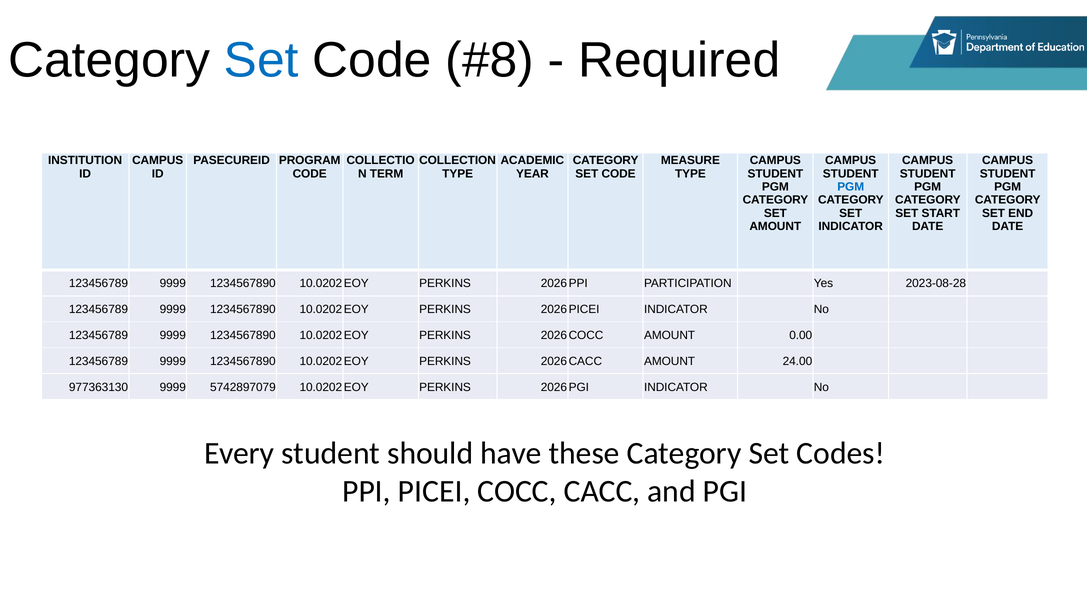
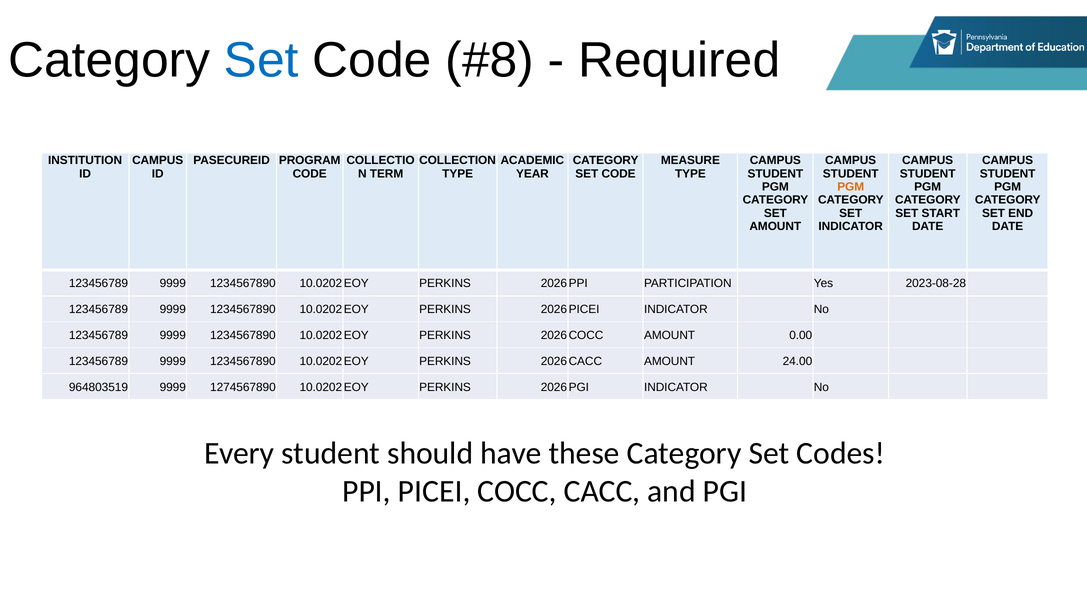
PGM at (851, 187) colour: blue -> orange
977363130: 977363130 -> 964803519
5742897079: 5742897079 -> 1274567890
